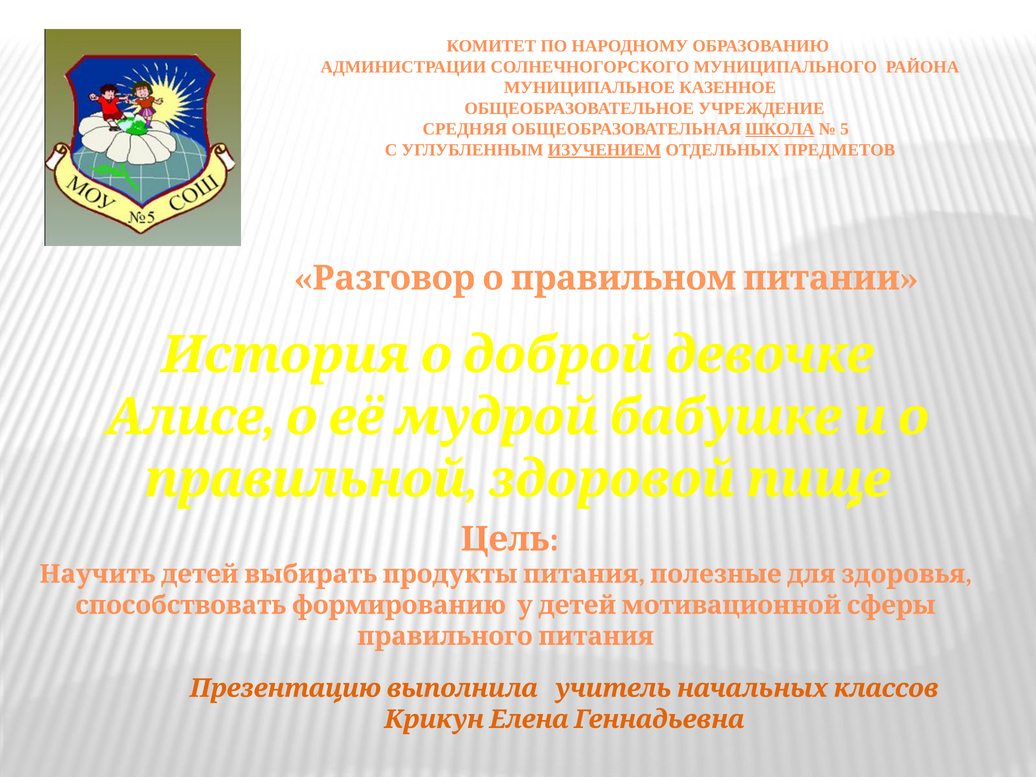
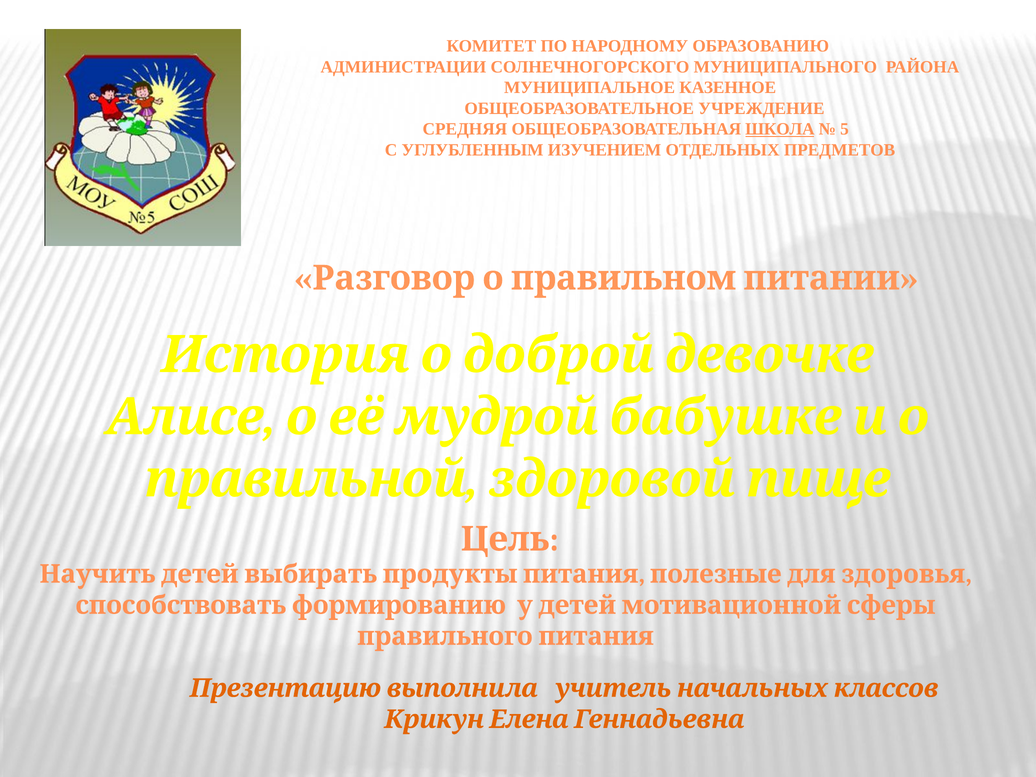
ИЗУЧЕНИЕМ underline: present -> none
